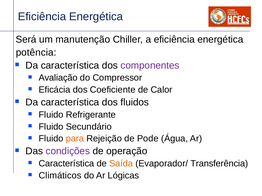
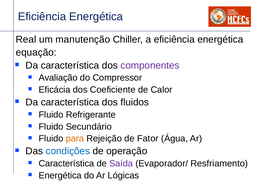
Será: Será -> Real
potência: potência -> equação
Pode: Pode -> Fator
condições colour: purple -> blue
Saída colour: orange -> purple
Transferência: Transferência -> Resfriamento
Climáticos at (60, 176): Climáticos -> Energética
